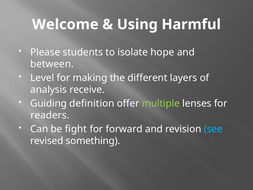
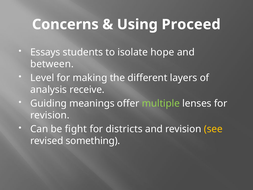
Welcome: Welcome -> Concerns
Harmful: Harmful -> Proceed
Please: Please -> Essays
definition: definition -> meanings
readers at (50, 115): readers -> revision
forward: forward -> districts
see colour: light blue -> yellow
